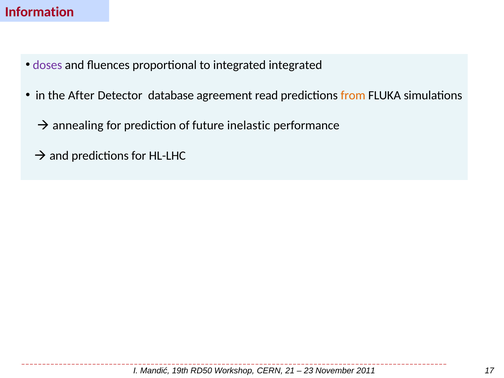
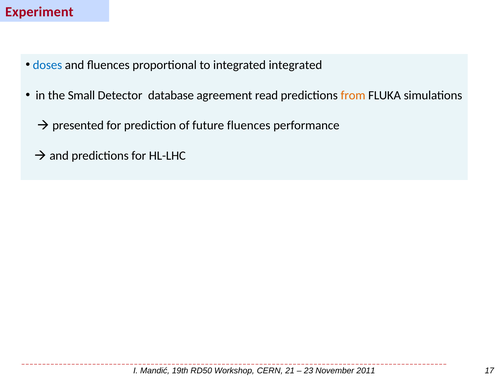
Information: Information -> Experiment
doses colour: purple -> blue
After: After -> Small
annealing: annealing -> presented
future inelastic: inelastic -> fluences
